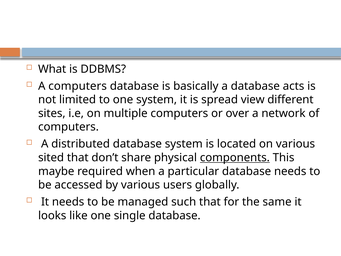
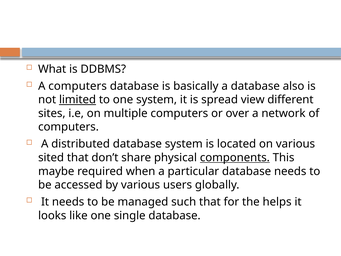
acts: acts -> also
limited underline: none -> present
same: same -> helps
